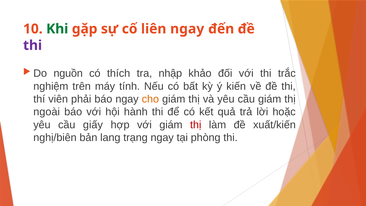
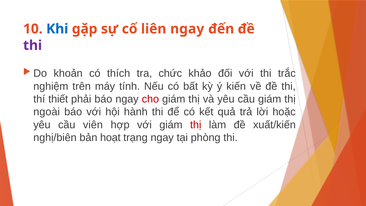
Khi colour: green -> blue
nguồn: nguồn -> khoản
nhập: nhập -> chức
viên: viên -> thiết
cho colour: orange -> red
giấy: giấy -> viên
lang: lang -> hoạt
